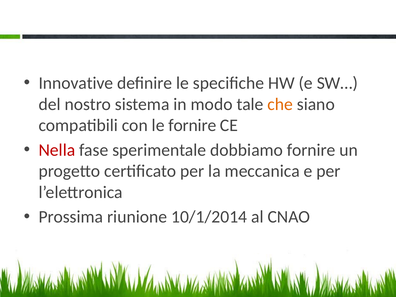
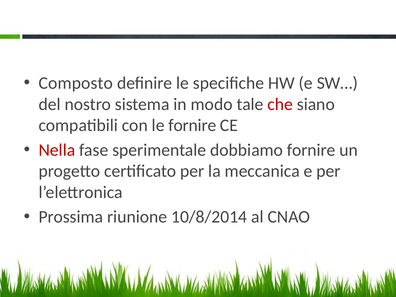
Innovative: Innovative -> Composto
che colour: orange -> red
10/1/2014: 10/1/2014 -> 10/8/2014
